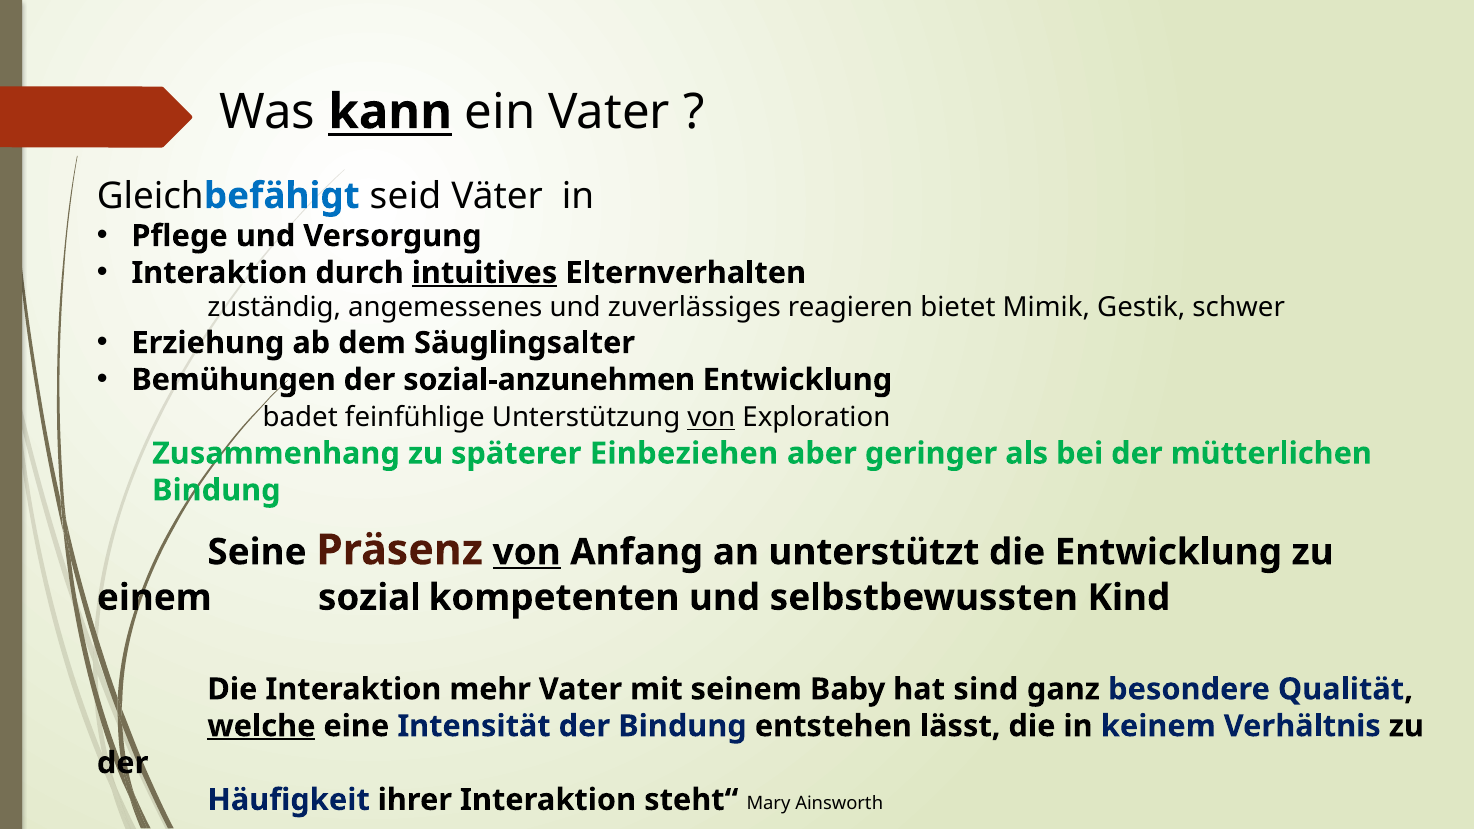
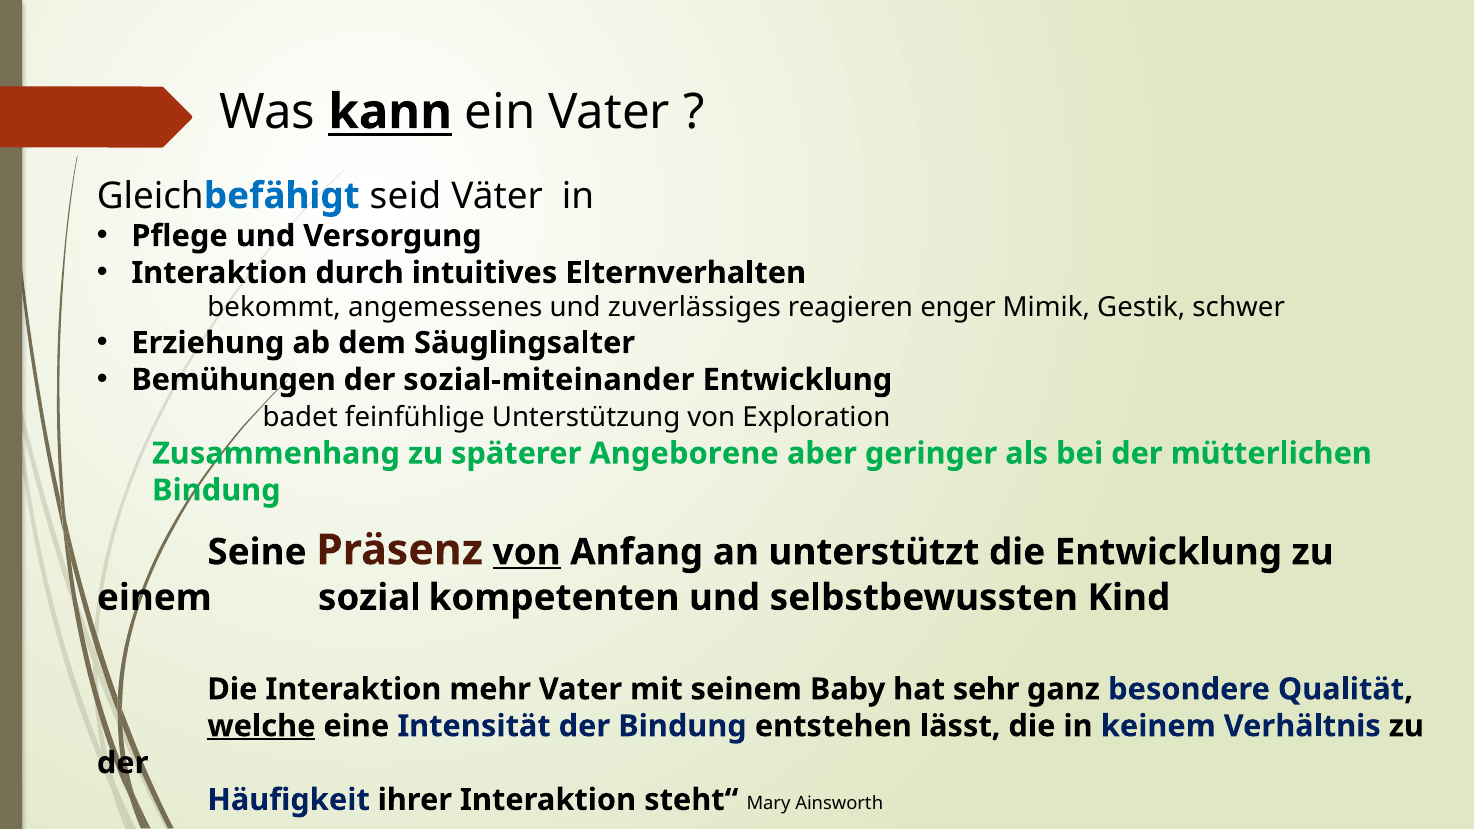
intuitives underline: present -> none
zuständig: zuständig -> bekommt
bietet: bietet -> enger
sozial-anzunehmen: sozial-anzunehmen -> sozial-miteinander
von at (711, 418) underline: present -> none
Einbeziehen: Einbeziehen -> Angeborene
sind: sind -> sehr
